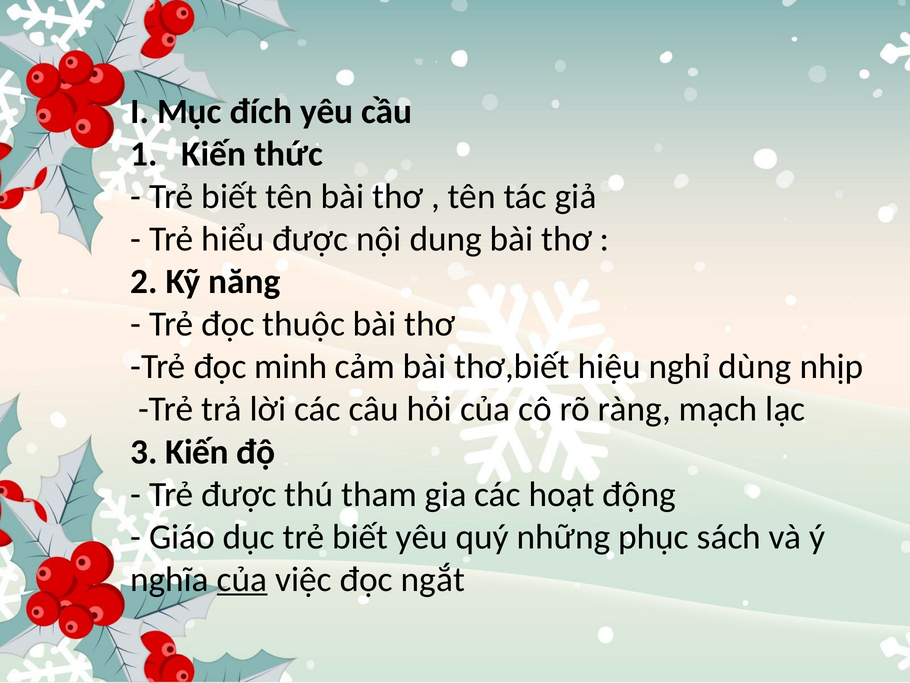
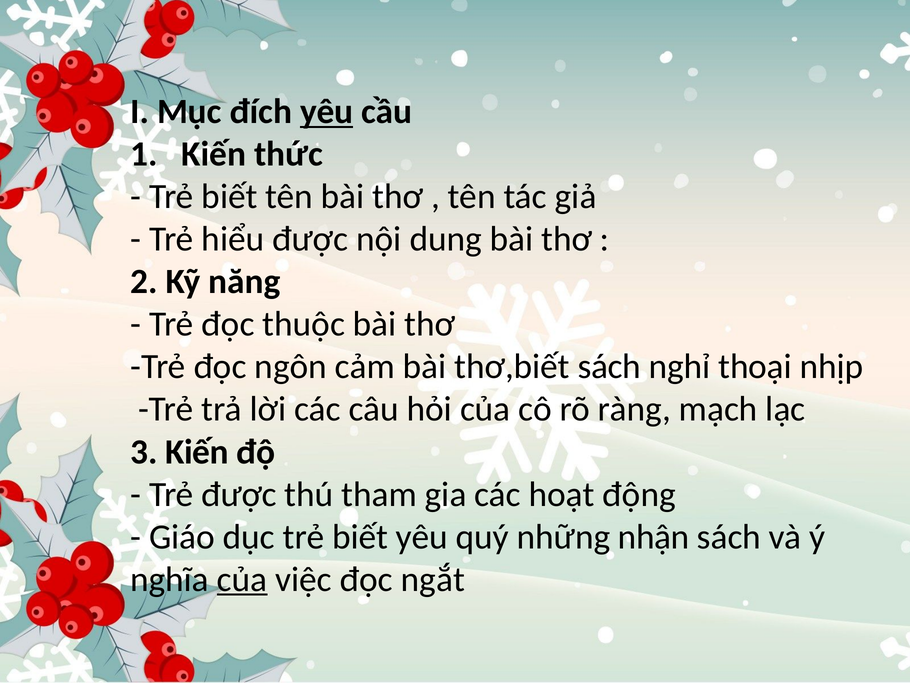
yêu at (327, 112) underline: none -> present
minh: minh -> ngôn
thơ,biết hiệu: hiệu -> sách
dùng: dùng -> thoại
phục: phục -> nhận
